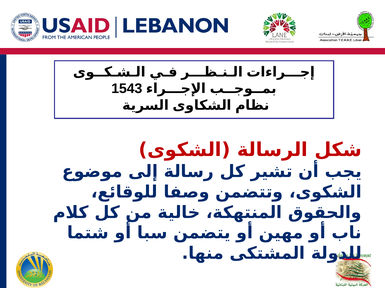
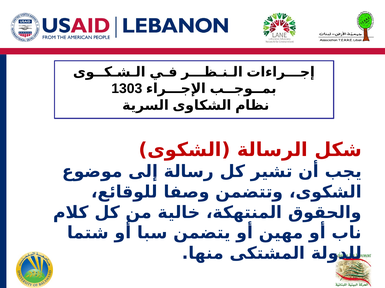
1543: 1543 -> 1303
